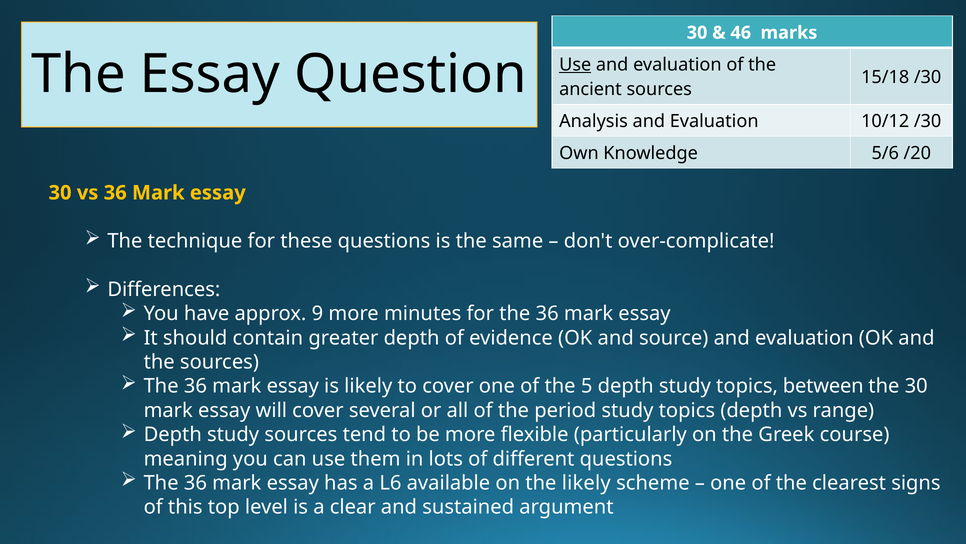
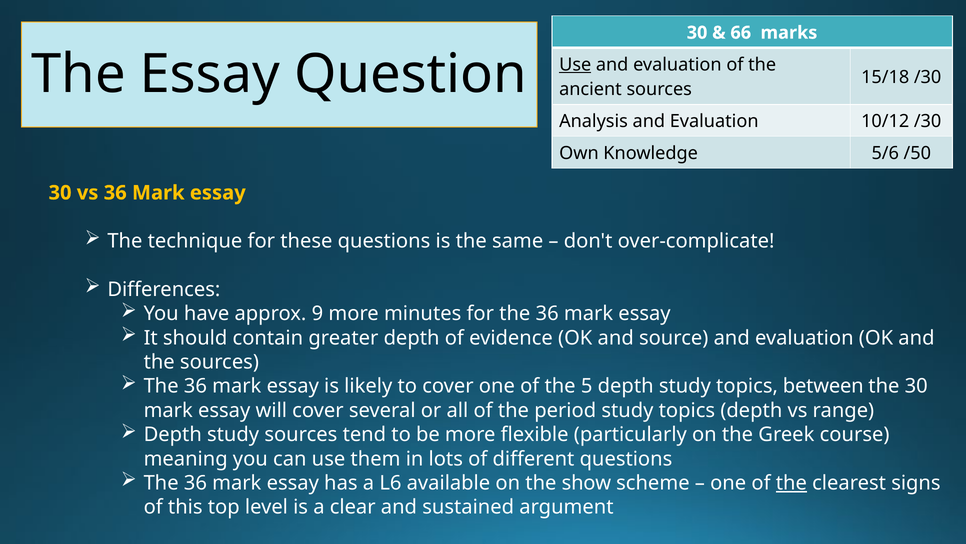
46: 46 -> 66
/20: /20 -> /50
the likely: likely -> show
the at (791, 483) underline: none -> present
